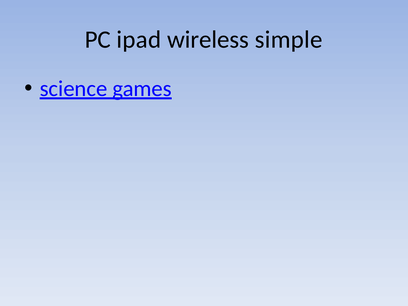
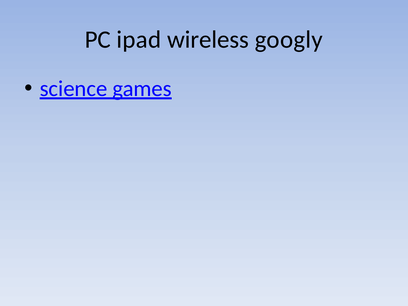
simple: simple -> googly
